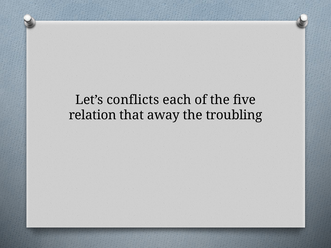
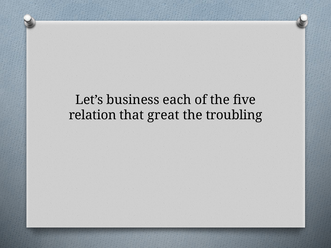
conflicts: conflicts -> business
away: away -> great
